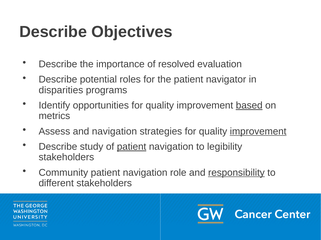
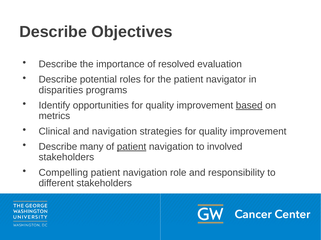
Assess: Assess -> Clinical
improvement at (258, 132) underline: present -> none
study: study -> many
legibility: legibility -> involved
Community: Community -> Compelling
responsibility underline: present -> none
